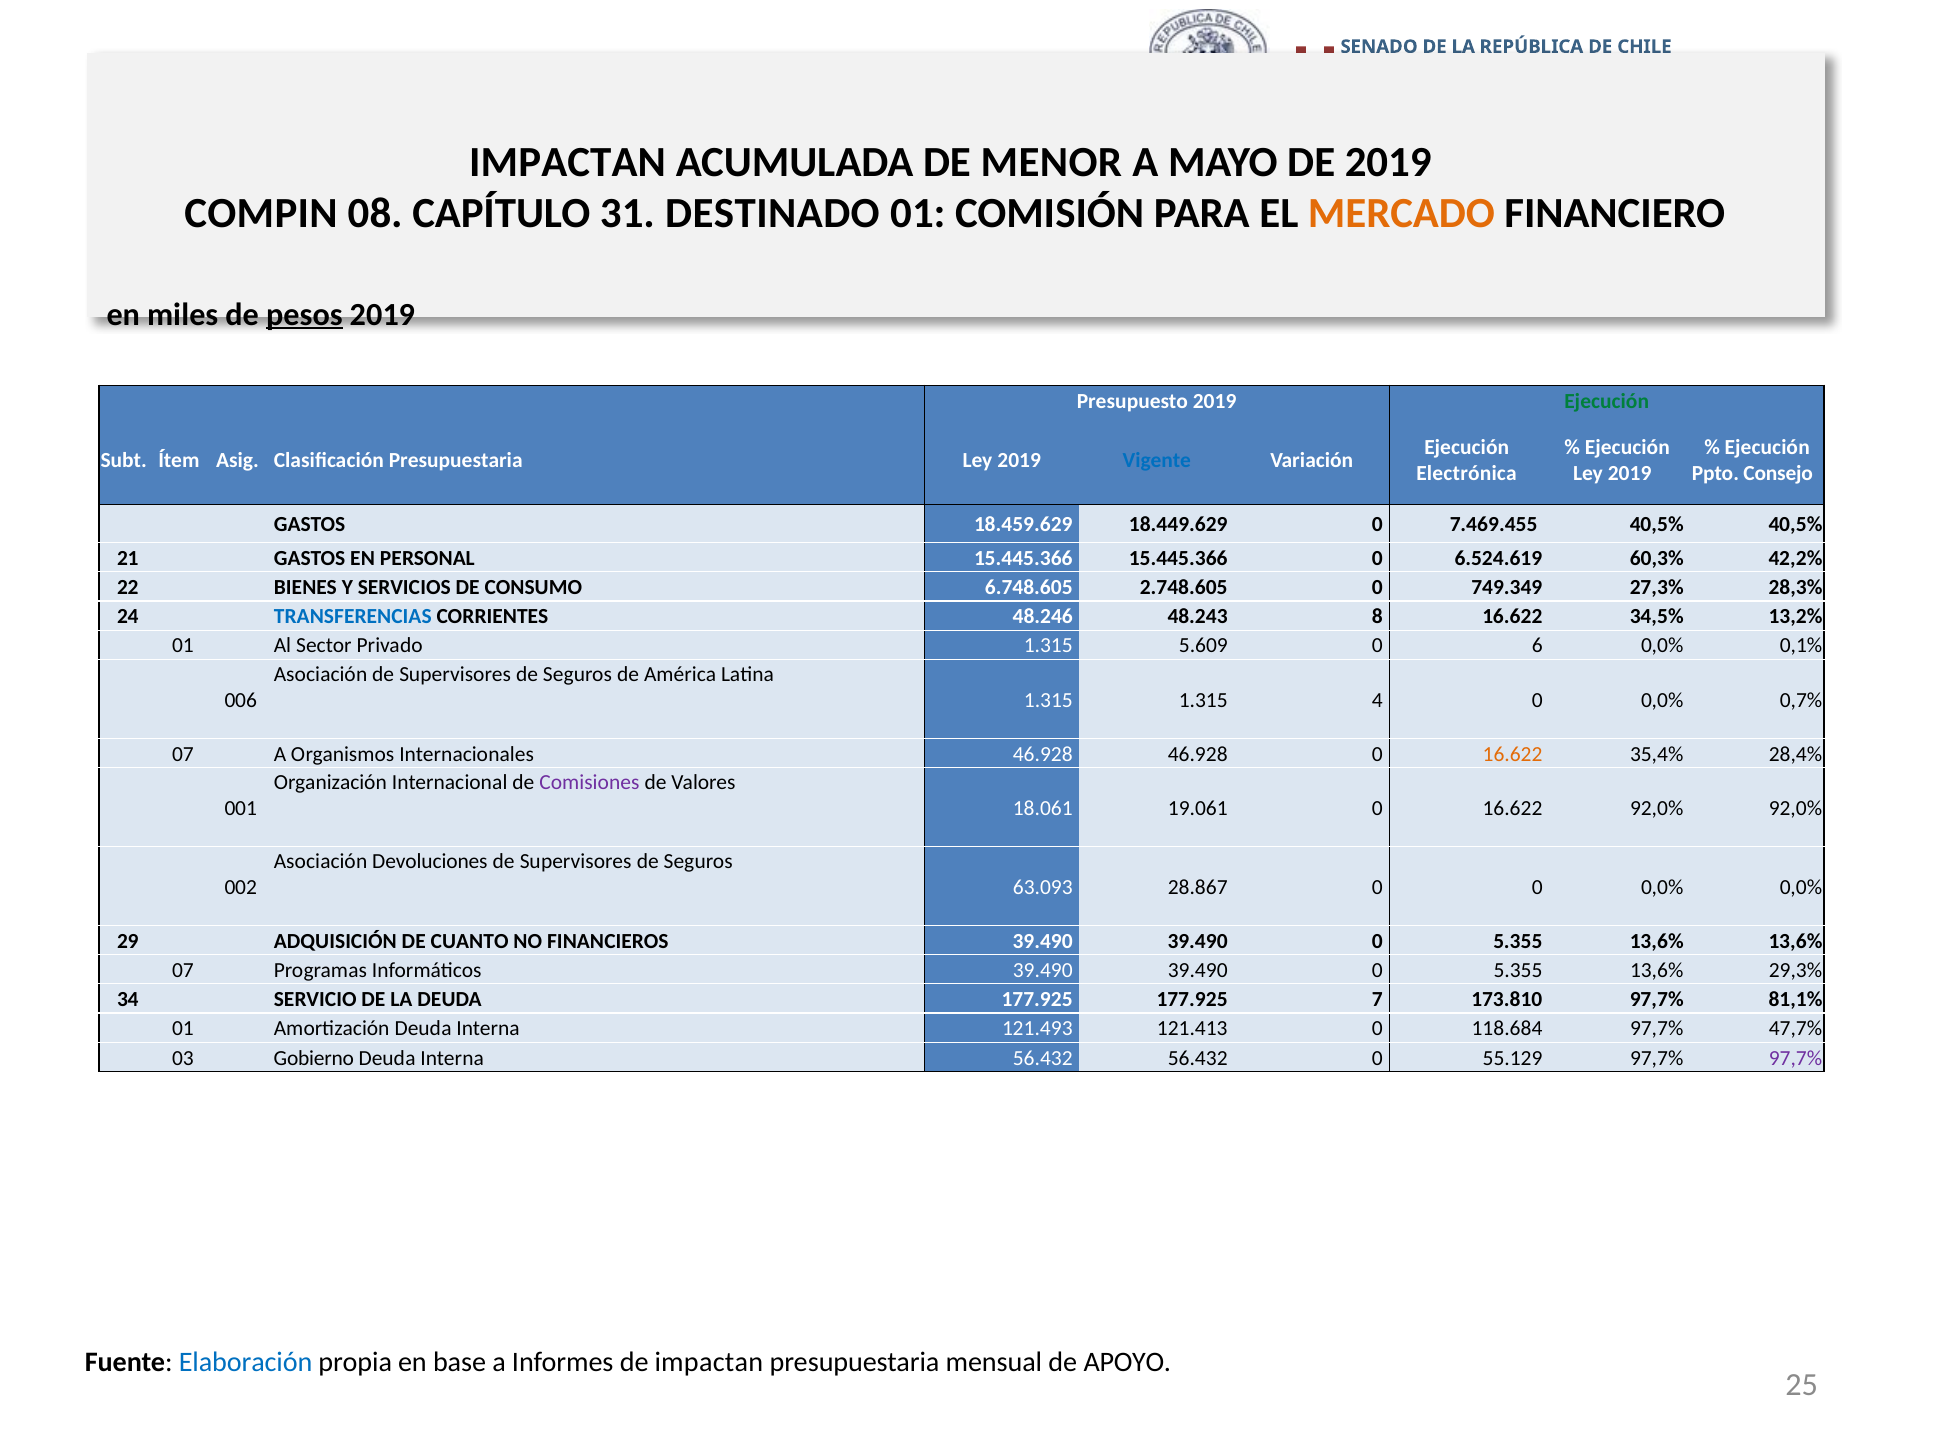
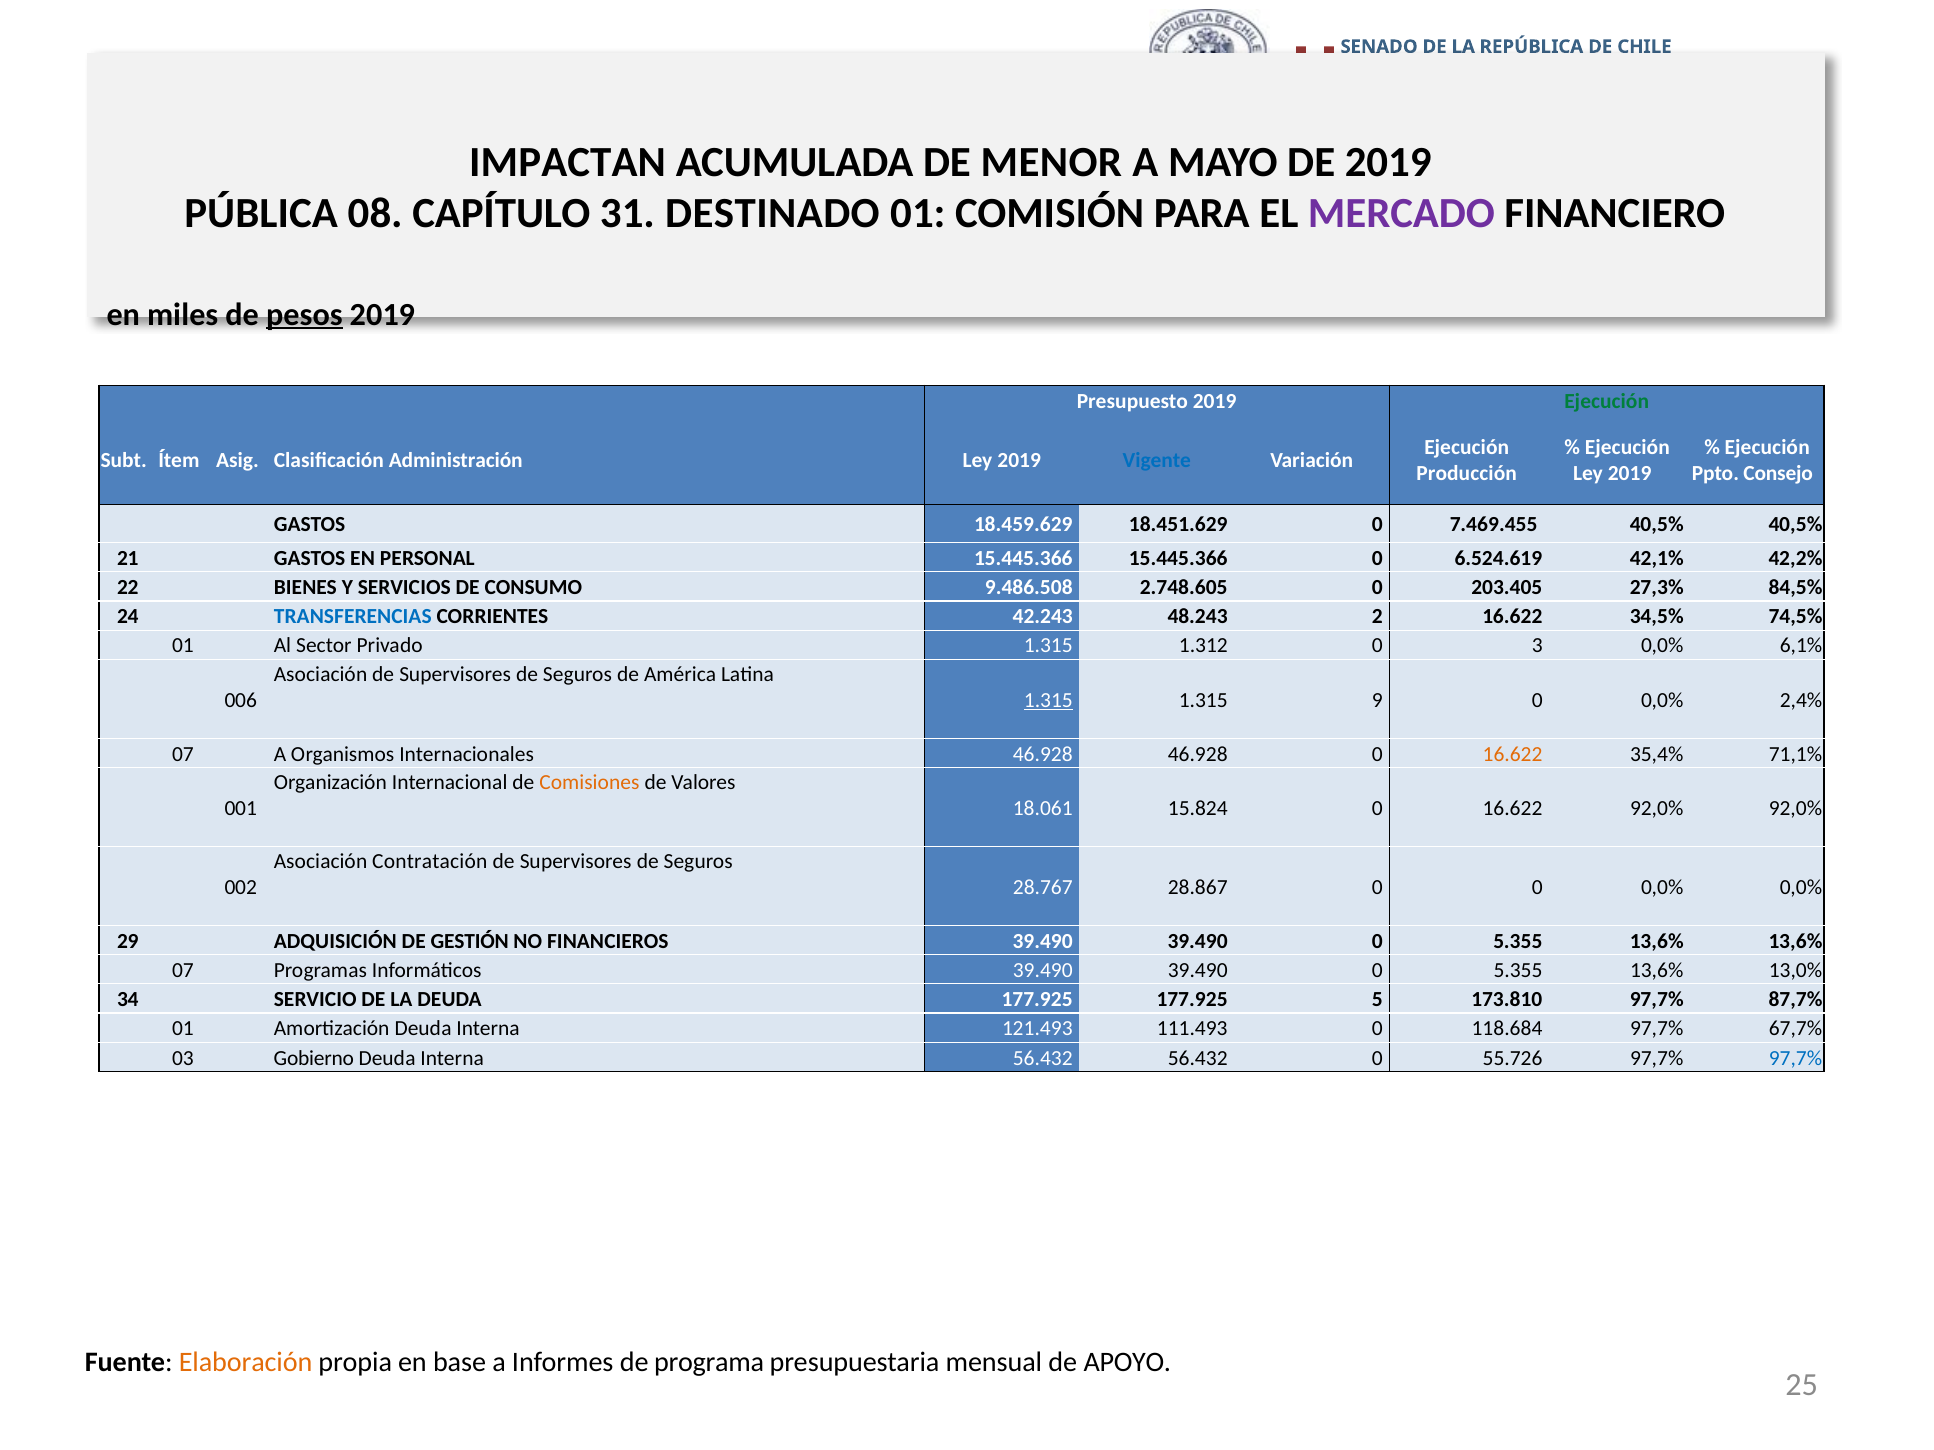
COMPIN: COMPIN -> PÚBLICA
MERCADO colour: orange -> purple
Clasificación Presupuestaria: Presupuestaria -> Administración
Electrónica: Electrónica -> Producción
18.449.629: 18.449.629 -> 18.451.629
60,3%: 60,3% -> 42,1%
6.748.605: 6.748.605 -> 9.486.508
749.349: 749.349 -> 203.405
28,3%: 28,3% -> 84,5%
48.246: 48.246 -> 42.243
8: 8 -> 2
13,2%: 13,2% -> 74,5%
5.609: 5.609 -> 1.312
6: 6 -> 3
0,1%: 0,1% -> 6,1%
1.315 at (1048, 700) underline: none -> present
4: 4 -> 9
0,7%: 0,7% -> 2,4%
28,4%: 28,4% -> 71,1%
Comisiones colour: purple -> orange
19.061: 19.061 -> 15.824
Devoluciones: Devoluciones -> Contratación
63.093: 63.093 -> 28.767
CUANTO: CUANTO -> GESTIÓN
29,3%: 29,3% -> 13,0%
7: 7 -> 5
81,1%: 81,1% -> 87,7%
121.413: 121.413 -> 111.493
47,7%: 47,7% -> 67,7%
55.129: 55.129 -> 55.726
97,7% at (1795, 1058) colour: purple -> blue
Elaboración colour: blue -> orange
de impactan: impactan -> programa
